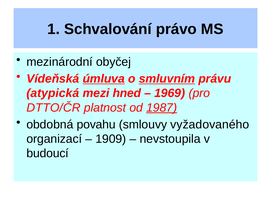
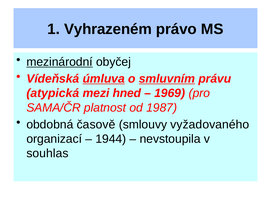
Schvalování: Schvalování -> Vyhrazeném
mezinárodní underline: none -> present
DTTO/ČR: DTTO/ČR -> SAMA/ČR
1987 underline: present -> none
povahu: povahu -> časově
1909: 1909 -> 1944
budoucí: budoucí -> souhlas
